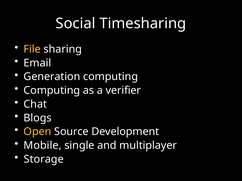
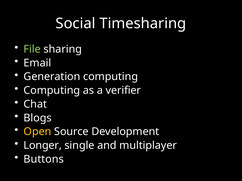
File colour: yellow -> light green
Mobile: Mobile -> Longer
Storage: Storage -> Buttons
